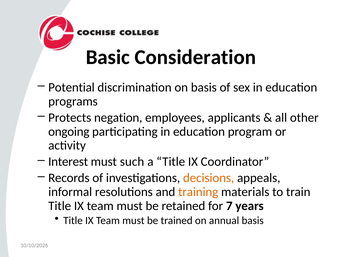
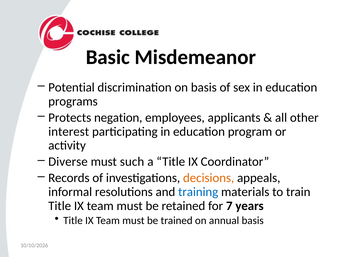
Consideration: Consideration -> Misdemeanor
ongoing: ongoing -> interest
Interest: Interest -> Diverse
training colour: orange -> blue
